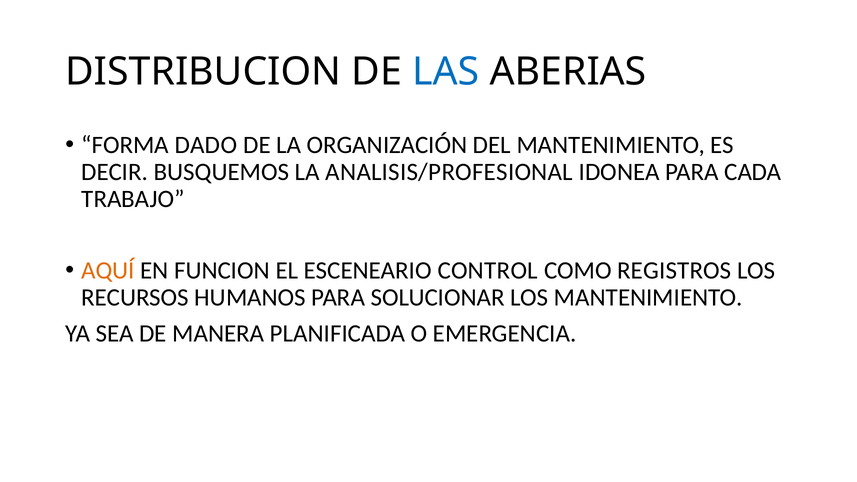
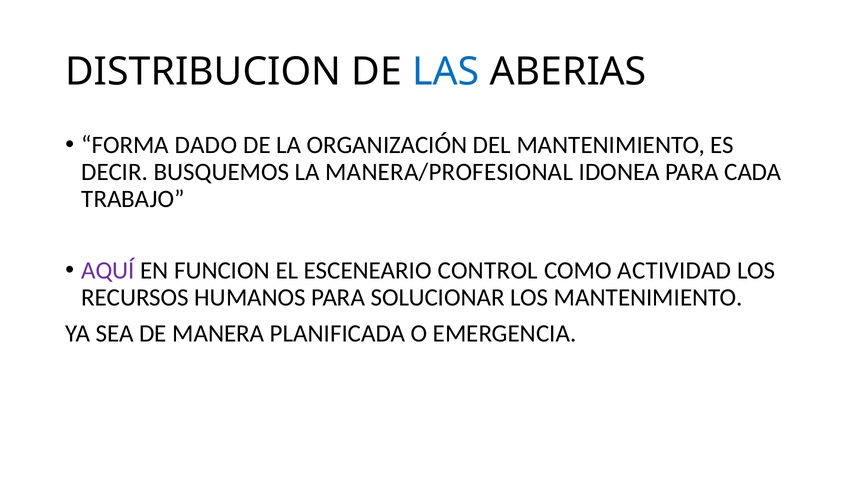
ANALISIS/PROFESIONAL: ANALISIS/PROFESIONAL -> MANERA/PROFESIONAL
AQUÍ colour: orange -> purple
REGISTROS: REGISTROS -> ACTIVIDAD
